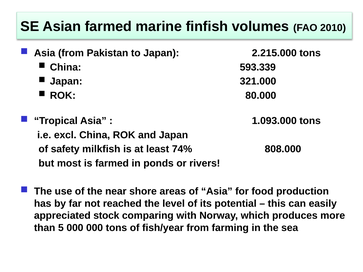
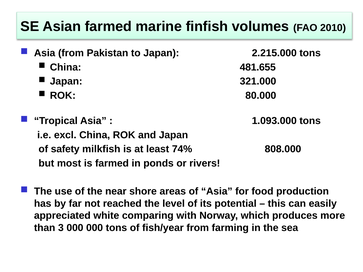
593.339: 593.339 -> 481.655
stock: stock -> white
5: 5 -> 3
